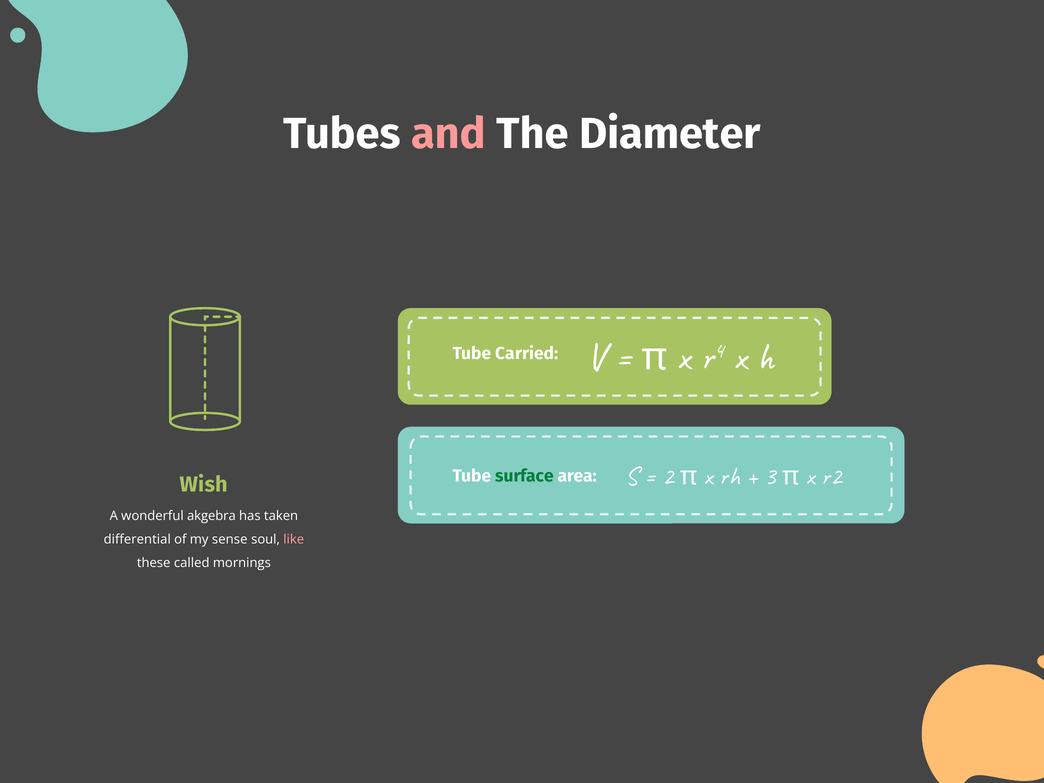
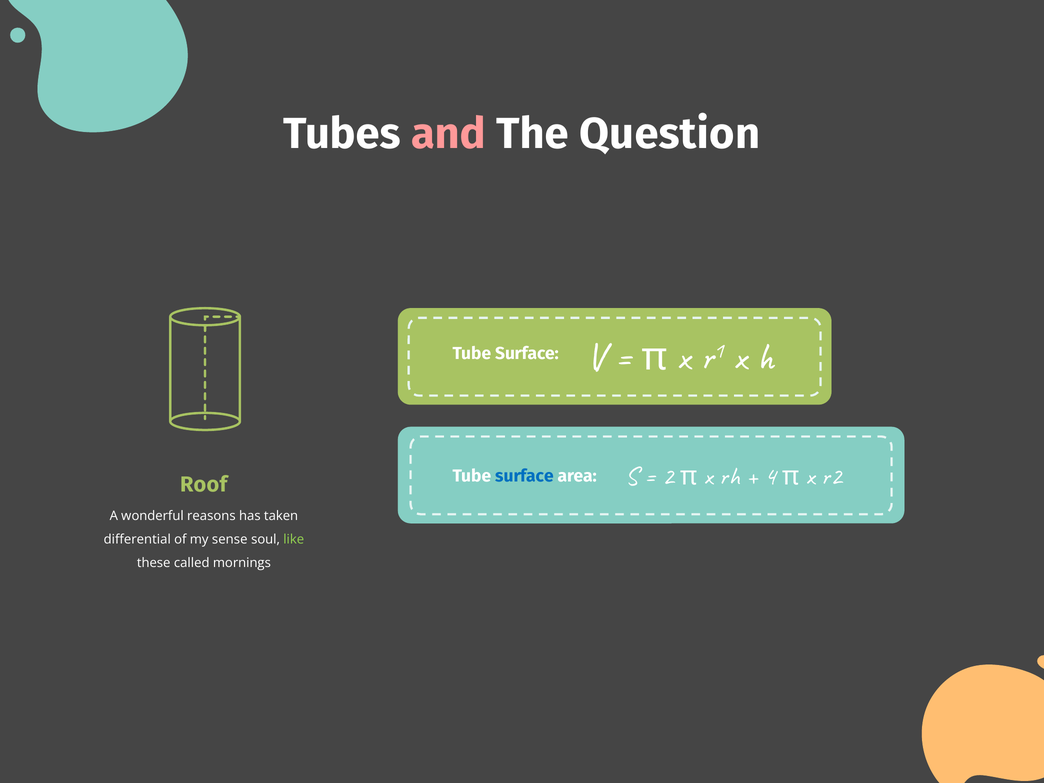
Diameter: Diameter -> Question
4: 4 -> 1
Carried at (527, 353): Carried -> Surface
surface at (525, 476) colour: green -> blue
3: 3 -> 4
Wish: Wish -> Roof
akgebra: akgebra -> reasons
like colour: pink -> light green
